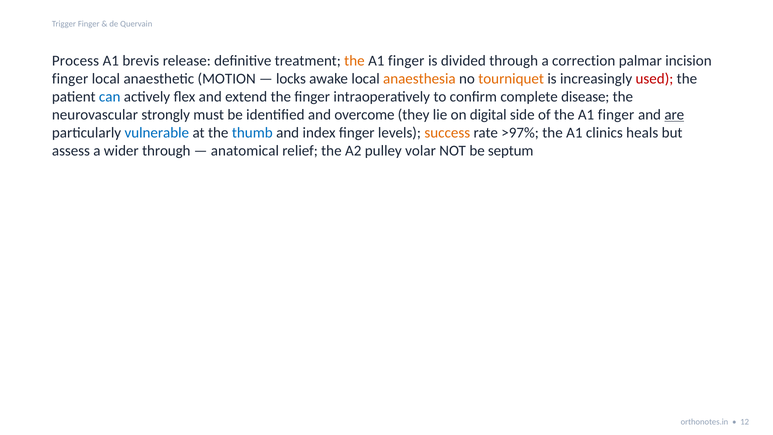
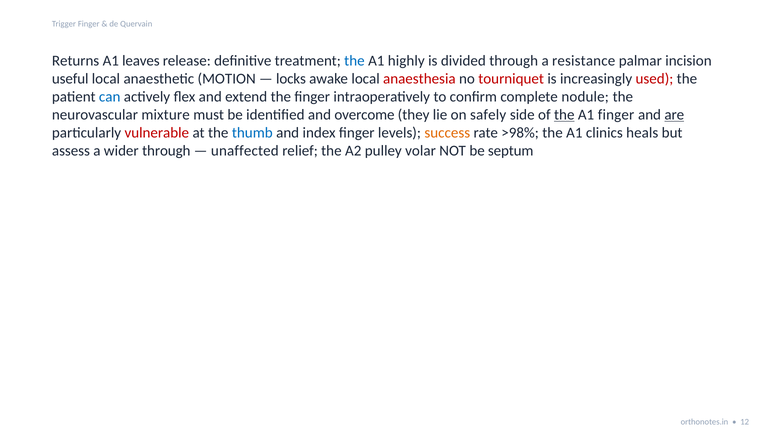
Process: Process -> Returns
brevis: brevis -> leaves
the at (354, 61) colour: orange -> blue
finger at (406, 61): finger -> highly
correction: correction -> resistance
finger at (70, 79): finger -> useful
anaesthesia colour: orange -> red
tourniquet colour: orange -> red
disease: disease -> nodule
strongly: strongly -> mixture
digital: digital -> safely
the at (564, 115) underline: none -> present
vulnerable colour: blue -> red
>97%: >97% -> >98%
anatomical: anatomical -> unaffected
